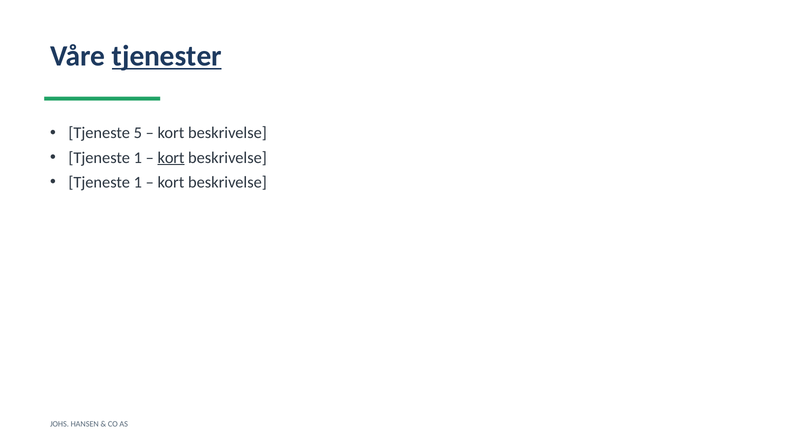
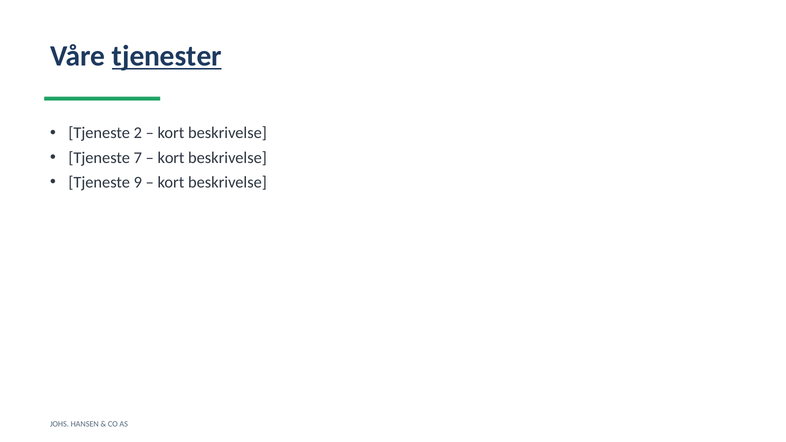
5: 5 -> 2
1 at (138, 158): 1 -> 7
kort at (171, 158) underline: present -> none
1 at (138, 182): 1 -> 9
